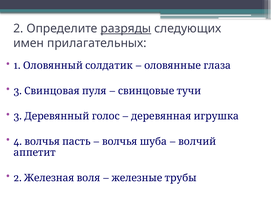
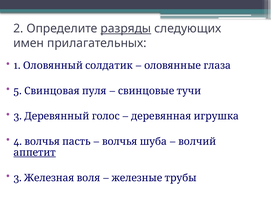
3 at (18, 91): 3 -> 5
аппетит underline: none -> present
2 at (18, 177): 2 -> 3
